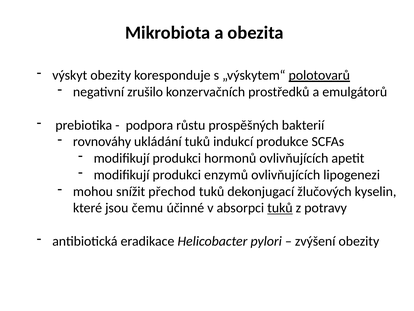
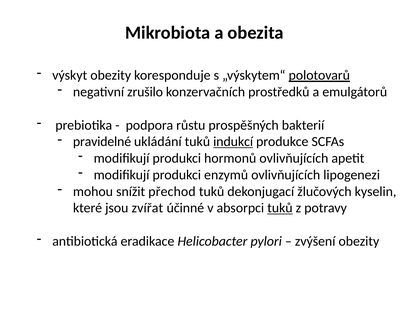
rovnováhy: rovnováhy -> pravidelné
indukcí underline: none -> present
čemu: čemu -> zvířat
